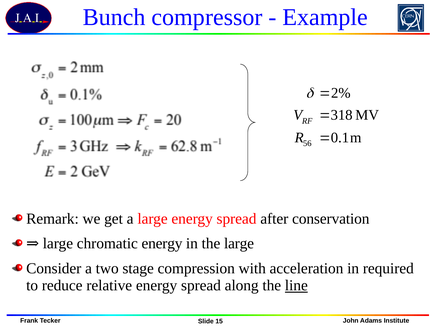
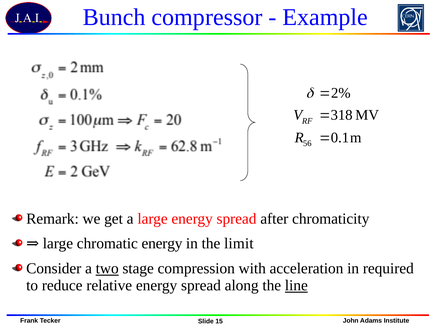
conservation: conservation -> chromaticity
the large: large -> limit
two underline: none -> present
